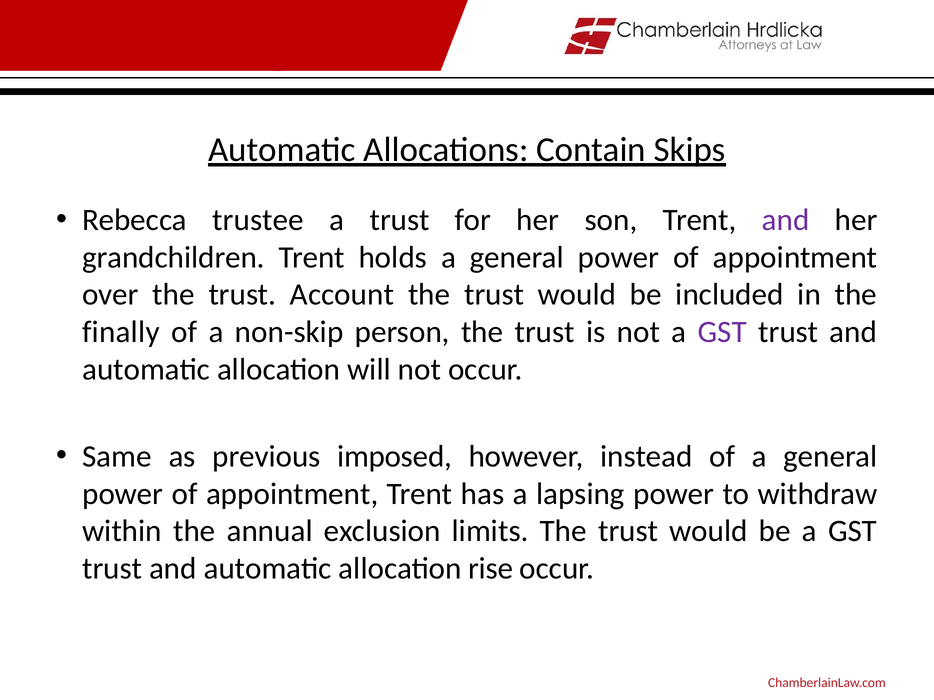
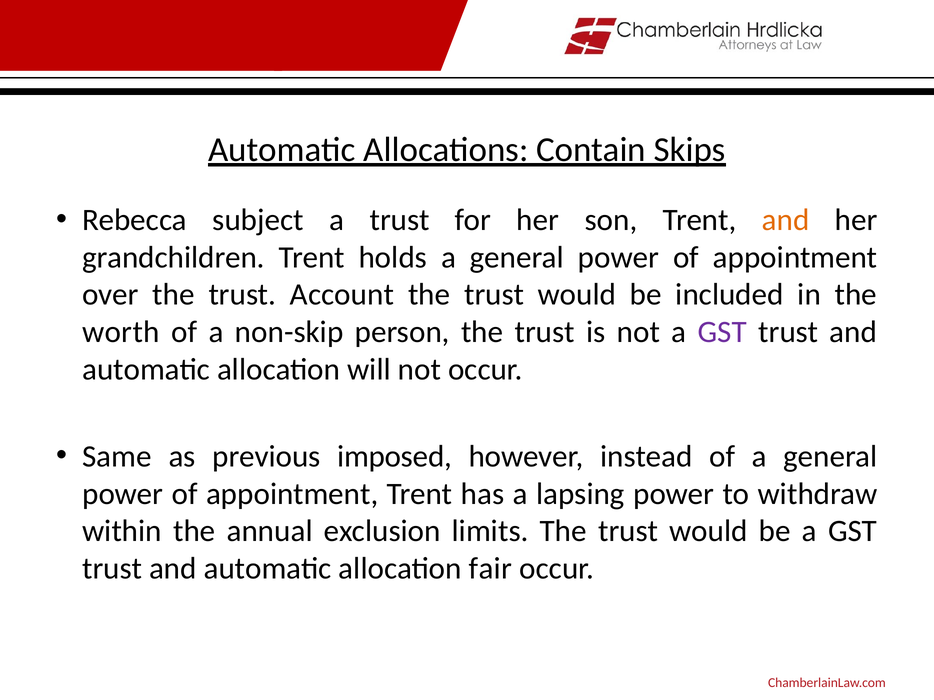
trustee: trustee -> subject
and at (786, 220) colour: purple -> orange
finally: finally -> worth
rise: rise -> fair
